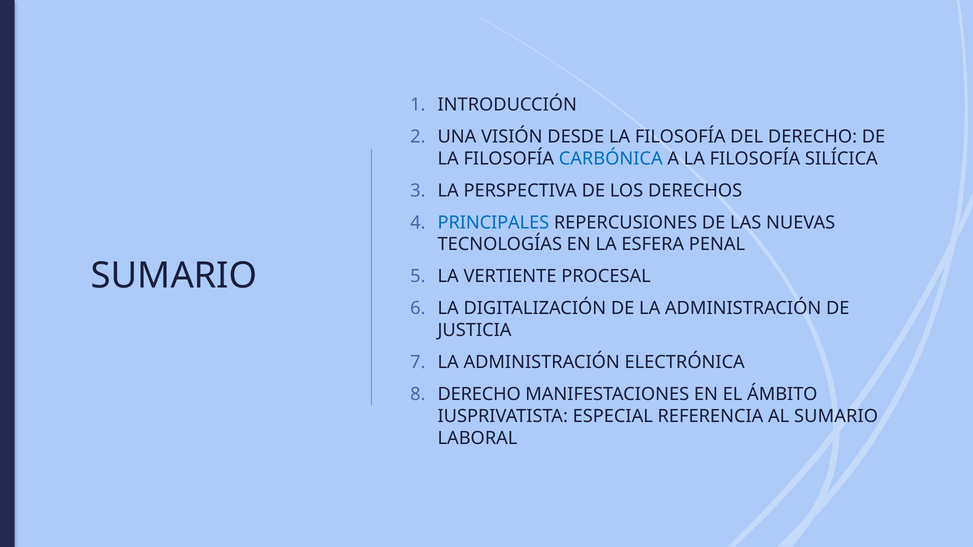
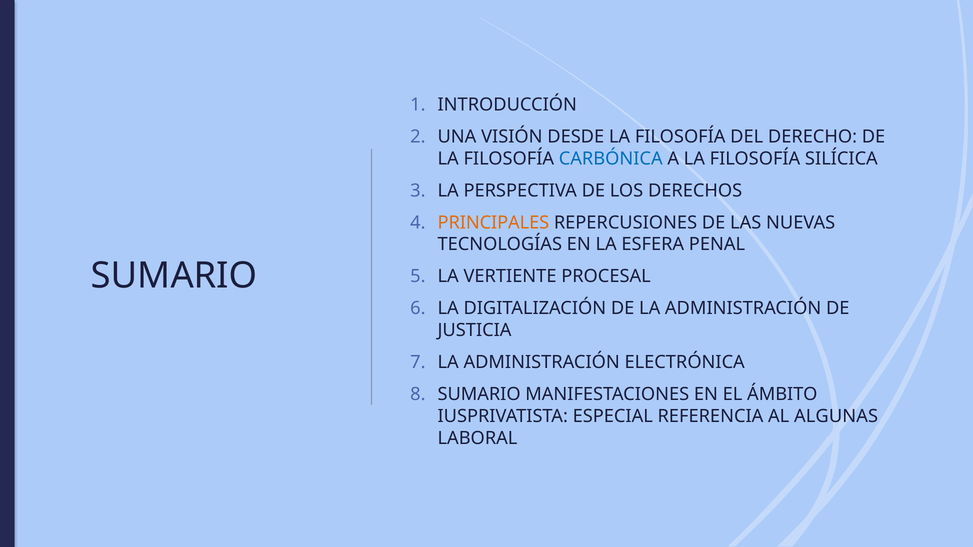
PRINCIPALES colour: blue -> orange
DERECHO at (479, 395): DERECHO -> SUMARIO
AL SUMARIO: SUMARIO -> ALGUNAS
